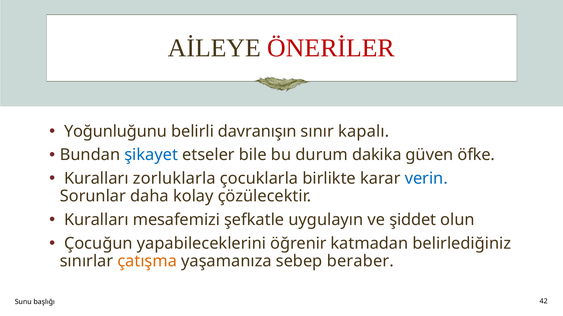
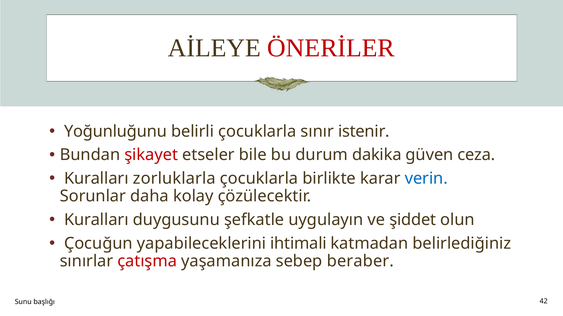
belirli davranışın: davranışın -> çocuklarla
kapalı: kapalı -> istenir
şikayet colour: blue -> red
öfke: öfke -> ceza
mesafemizi: mesafemizi -> duygusunu
öğrenir: öğrenir -> ihtimali
çatışma colour: orange -> red
